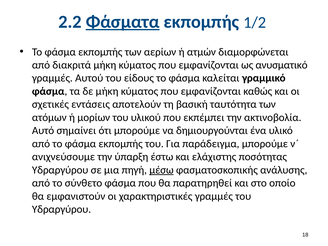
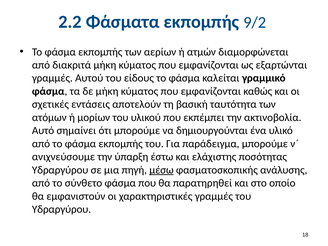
Φάσματα underline: present -> none
1/2: 1/2 -> 9/2
ανυσματικό: ανυσματικό -> εξαρτώνται
